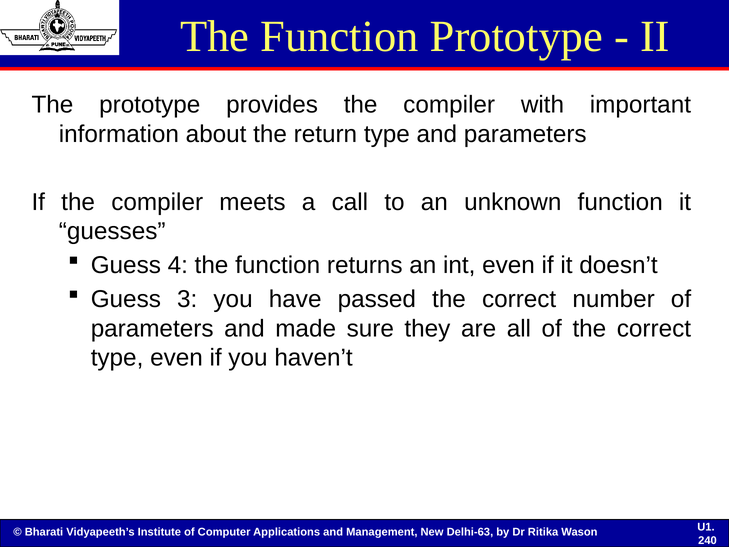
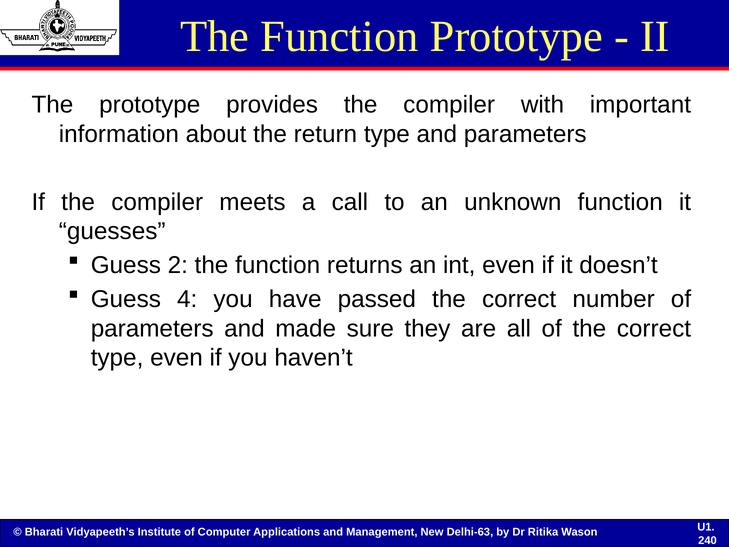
4: 4 -> 2
3: 3 -> 4
